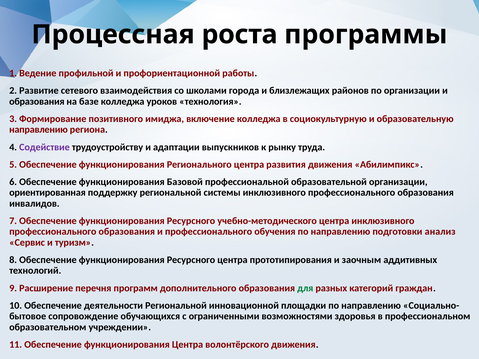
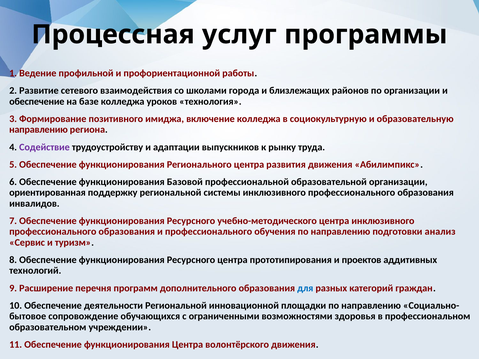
роста: роста -> услуг
образования at (37, 101): образования -> обеспечение
заочным: заочным -> проектов
для colour: green -> blue
